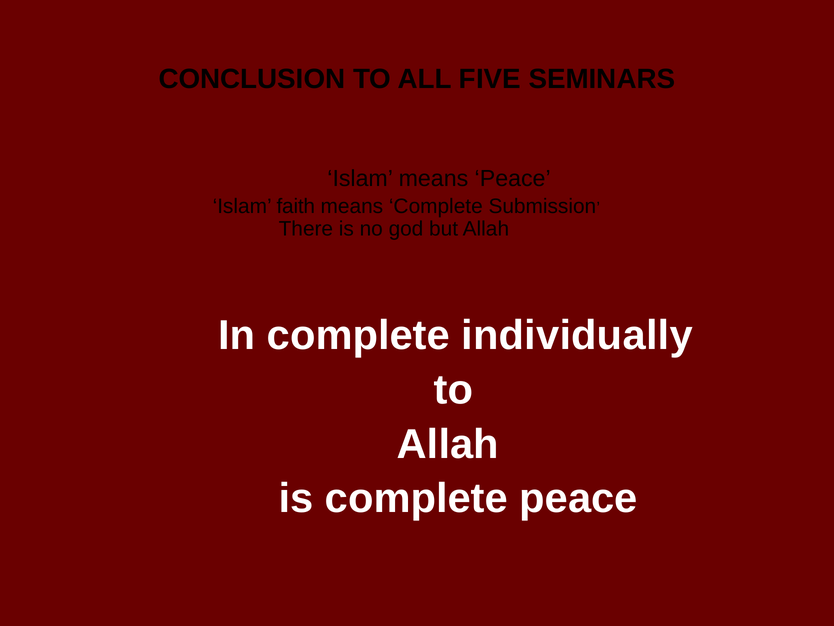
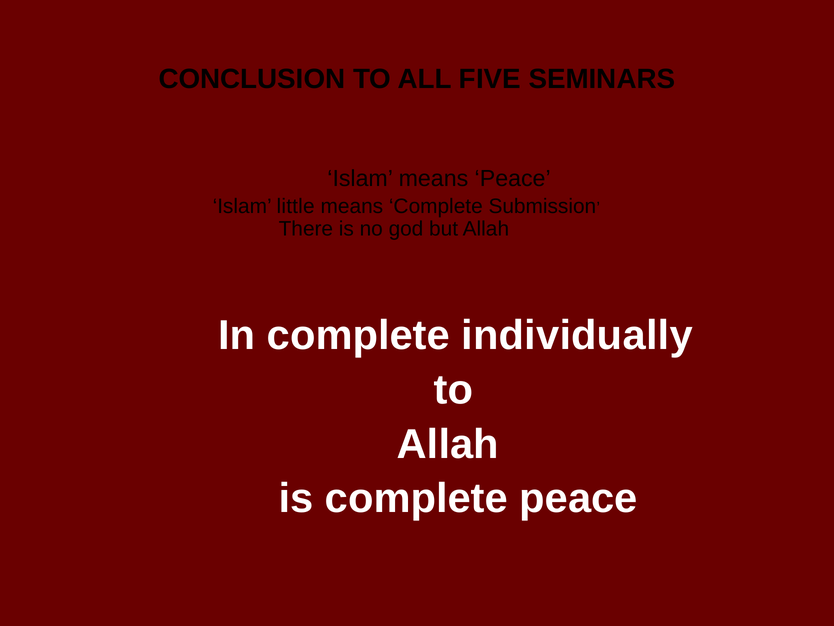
faith: faith -> little
